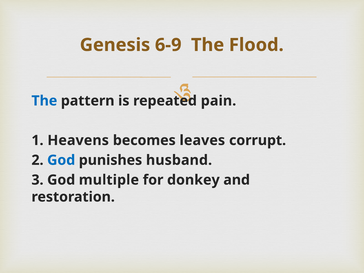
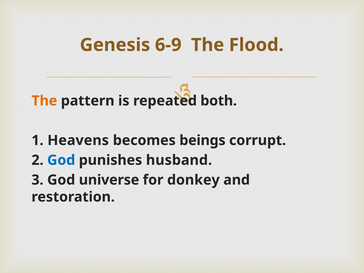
The at (44, 101) colour: blue -> orange
pain: pain -> both
leaves: leaves -> beings
multiple: multiple -> universe
